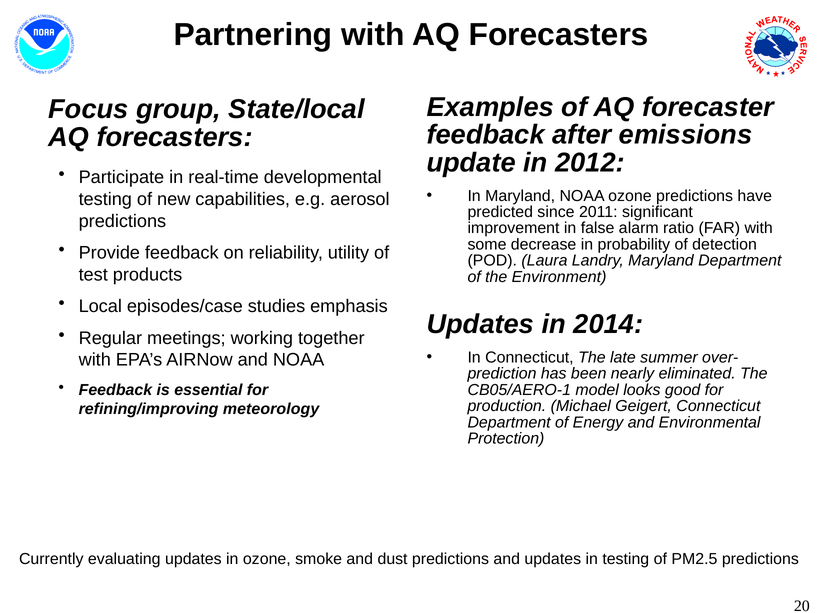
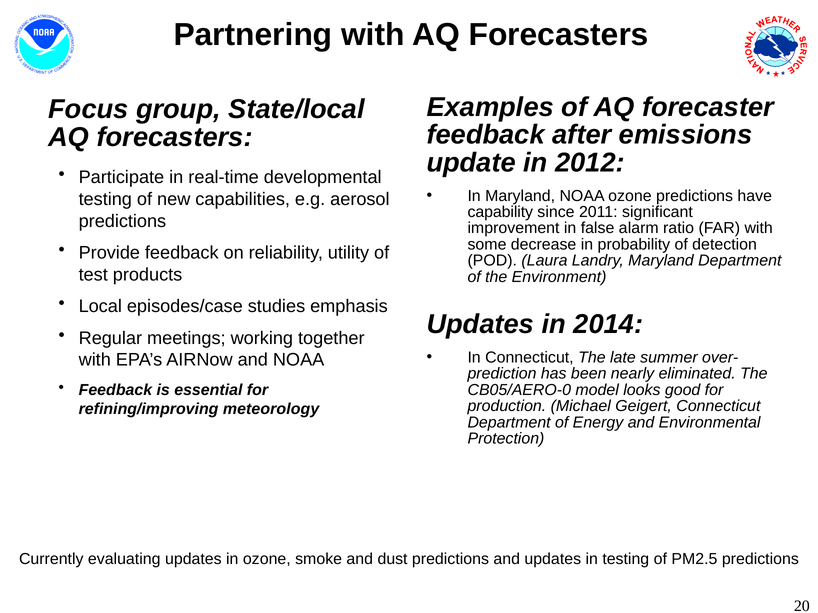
predicted: predicted -> capability
CB05/AERO-1: CB05/AERO-1 -> CB05/AERO-0
